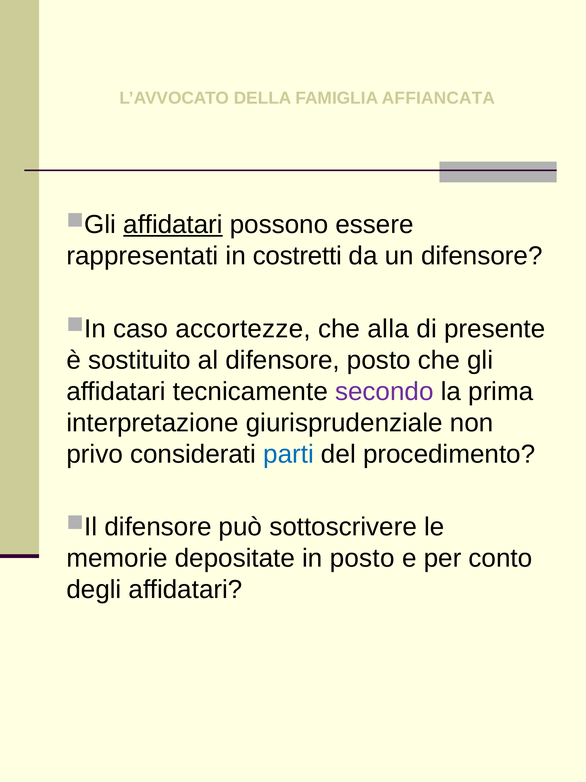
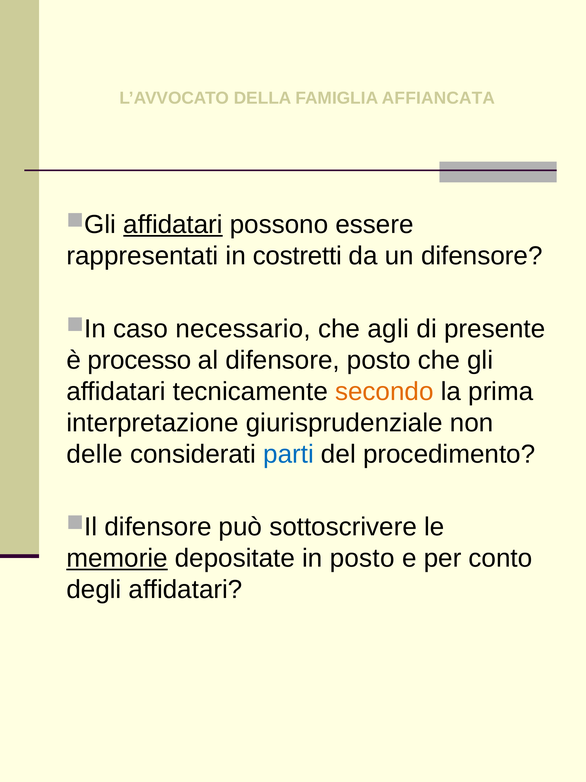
accortezze: accortezze -> necessario
alla: alla -> agli
sostituito: sostituito -> processo
secondo colour: purple -> orange
privo: privo -> delle
memorie underline: none -> present
